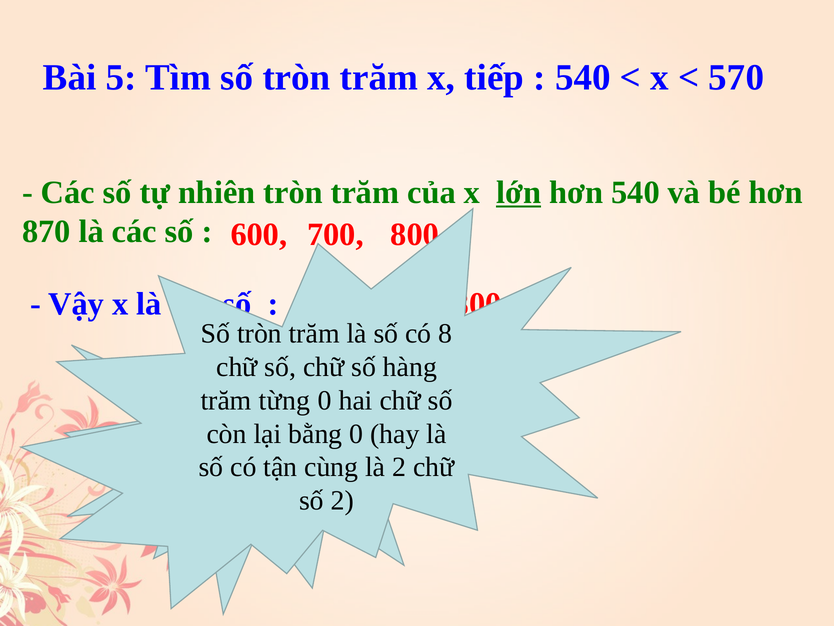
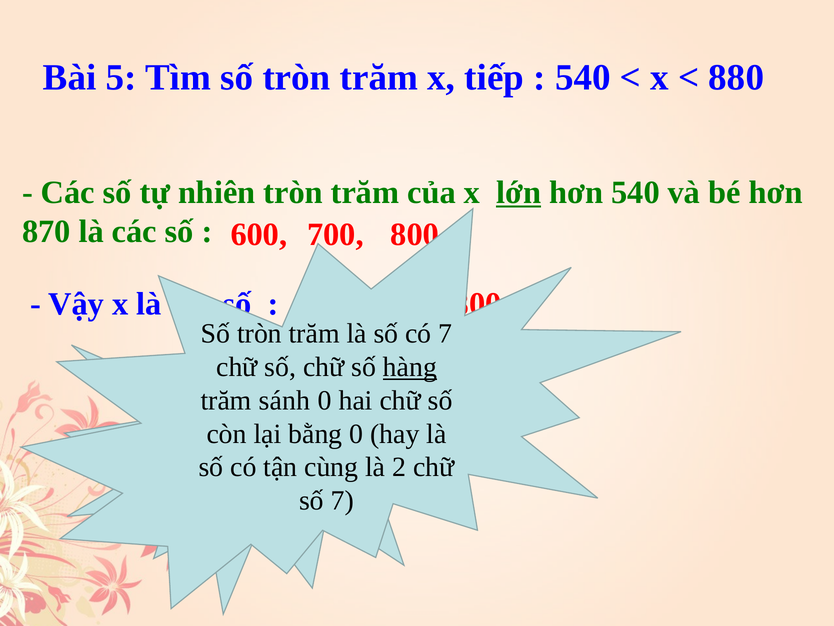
570: 570 -> 880
có 8: 8 -> 7
hàng underline: none -> present
từng: từng -> sánh
số 2: 2 -> 7
